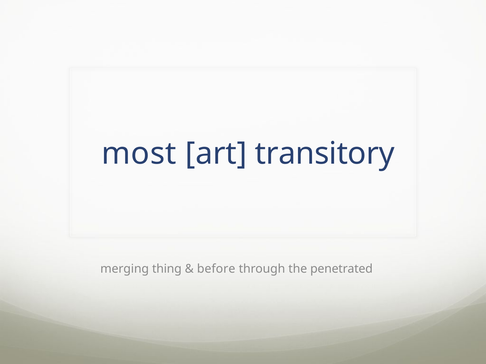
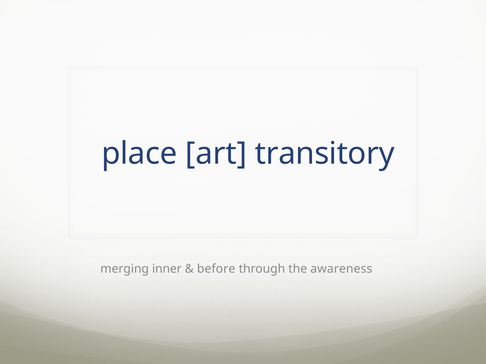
most: most -> place
thing: thing -> inner
penetrated: penetrated -> awareness
